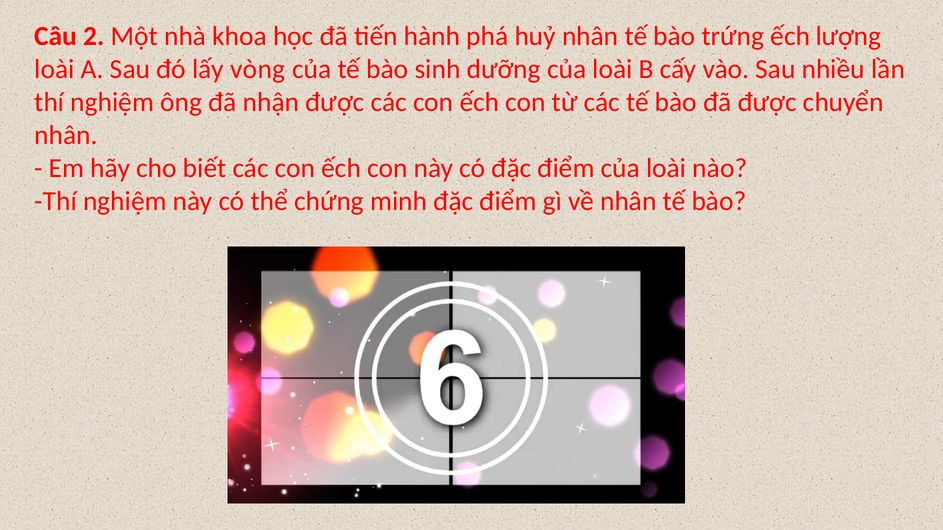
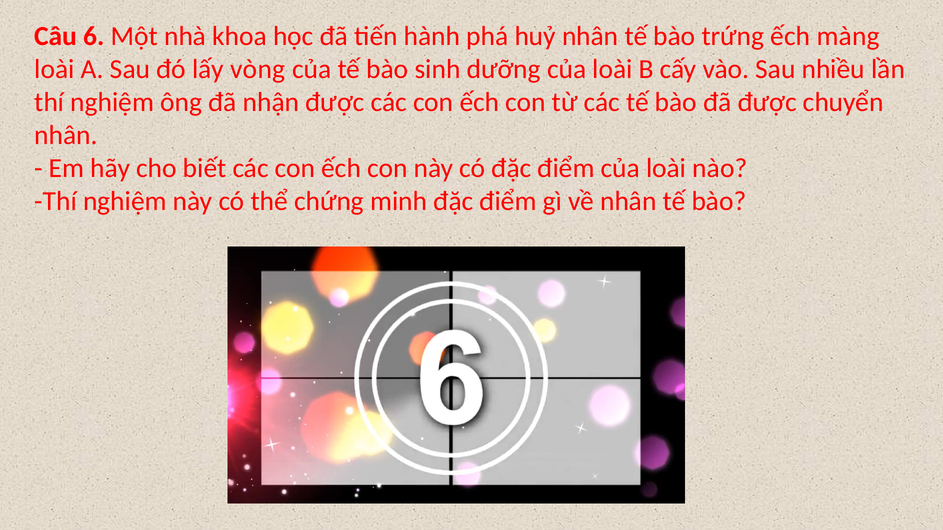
2: 2 -> 6
lượng: lượng -> màng
